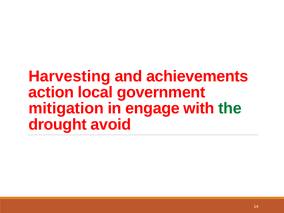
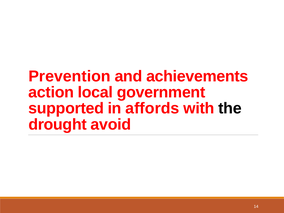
Harvesting: Harvesting -> Prevention
mitigation: mitigation -> supported
engage: engage -> affords
the colour: green -> black
